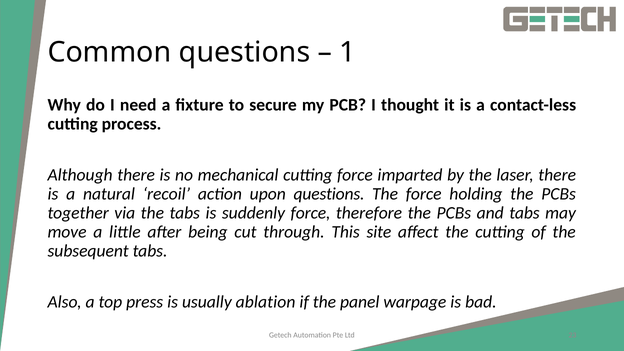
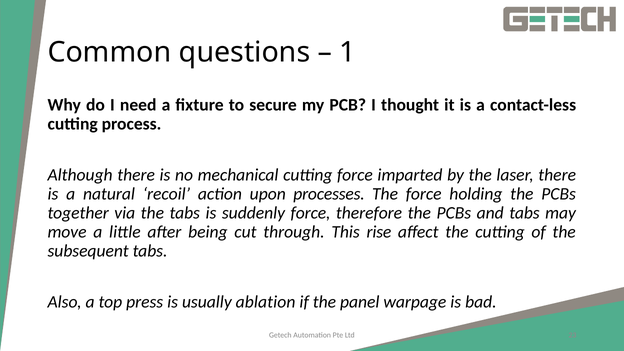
upon questions: questions -> processes
site: site -> rise
